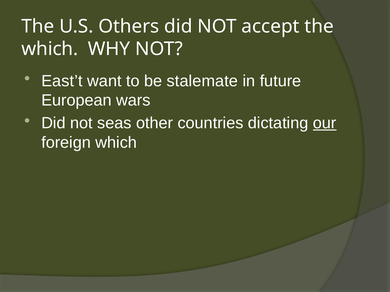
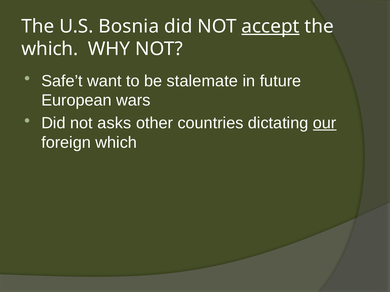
Others: Others -> Bosnia
accept underline: none -> present
East’t: East’t -> Safe’t
seas: seas -> asks
